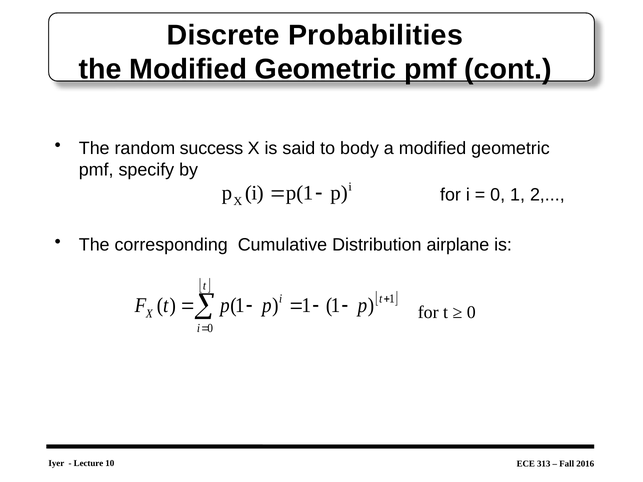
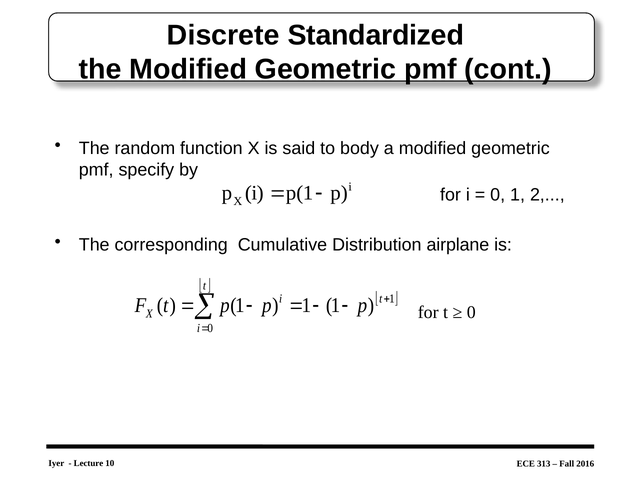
Probabilities: Probabilities -> Standardized
success: success -> function
